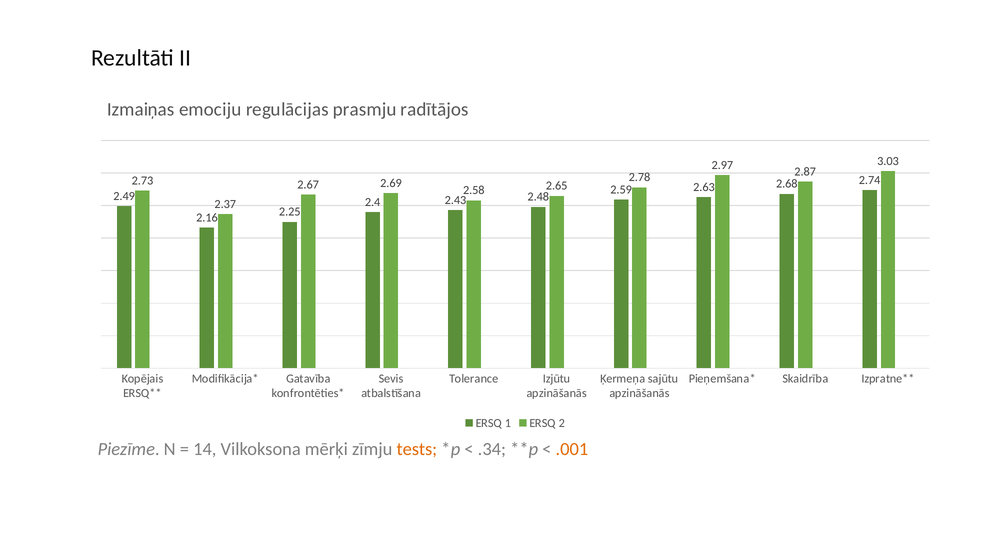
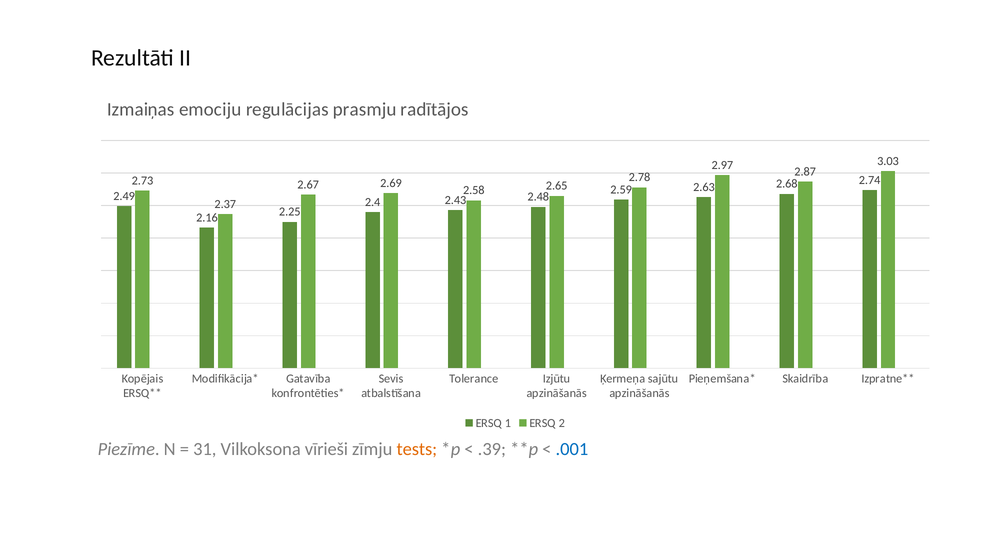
14: 14 -> 31
mērķi: mērķi -> vīrieši
.34: .34 -> .39
.001 colour: orange -> blue
